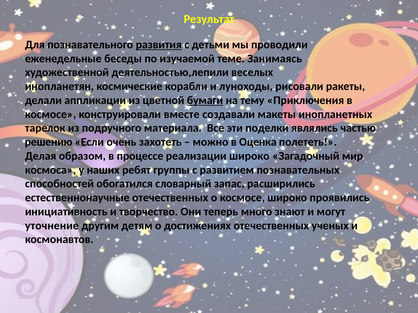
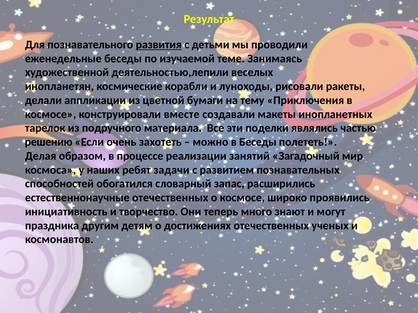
бумаги underline: present -> none
в Оценка: Оценка -> Беседы
реализации широко: широко -> занятий
группы: группы -> задачи
уточнение: уточнение -> праздника
